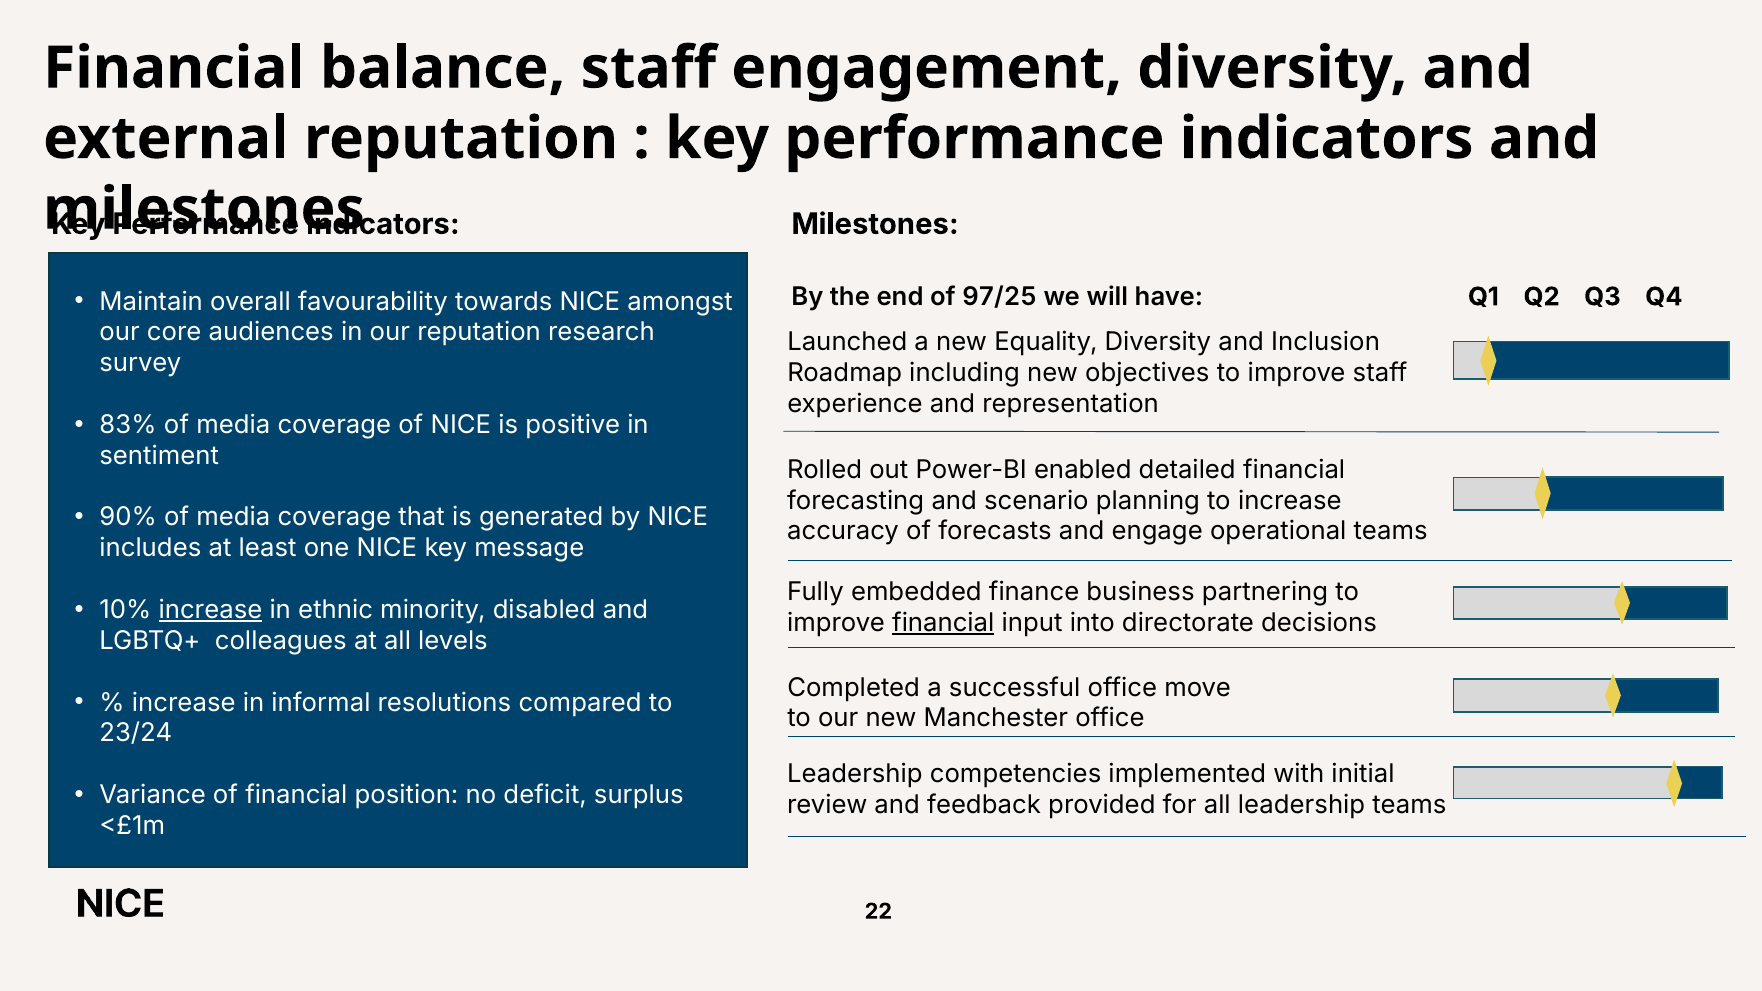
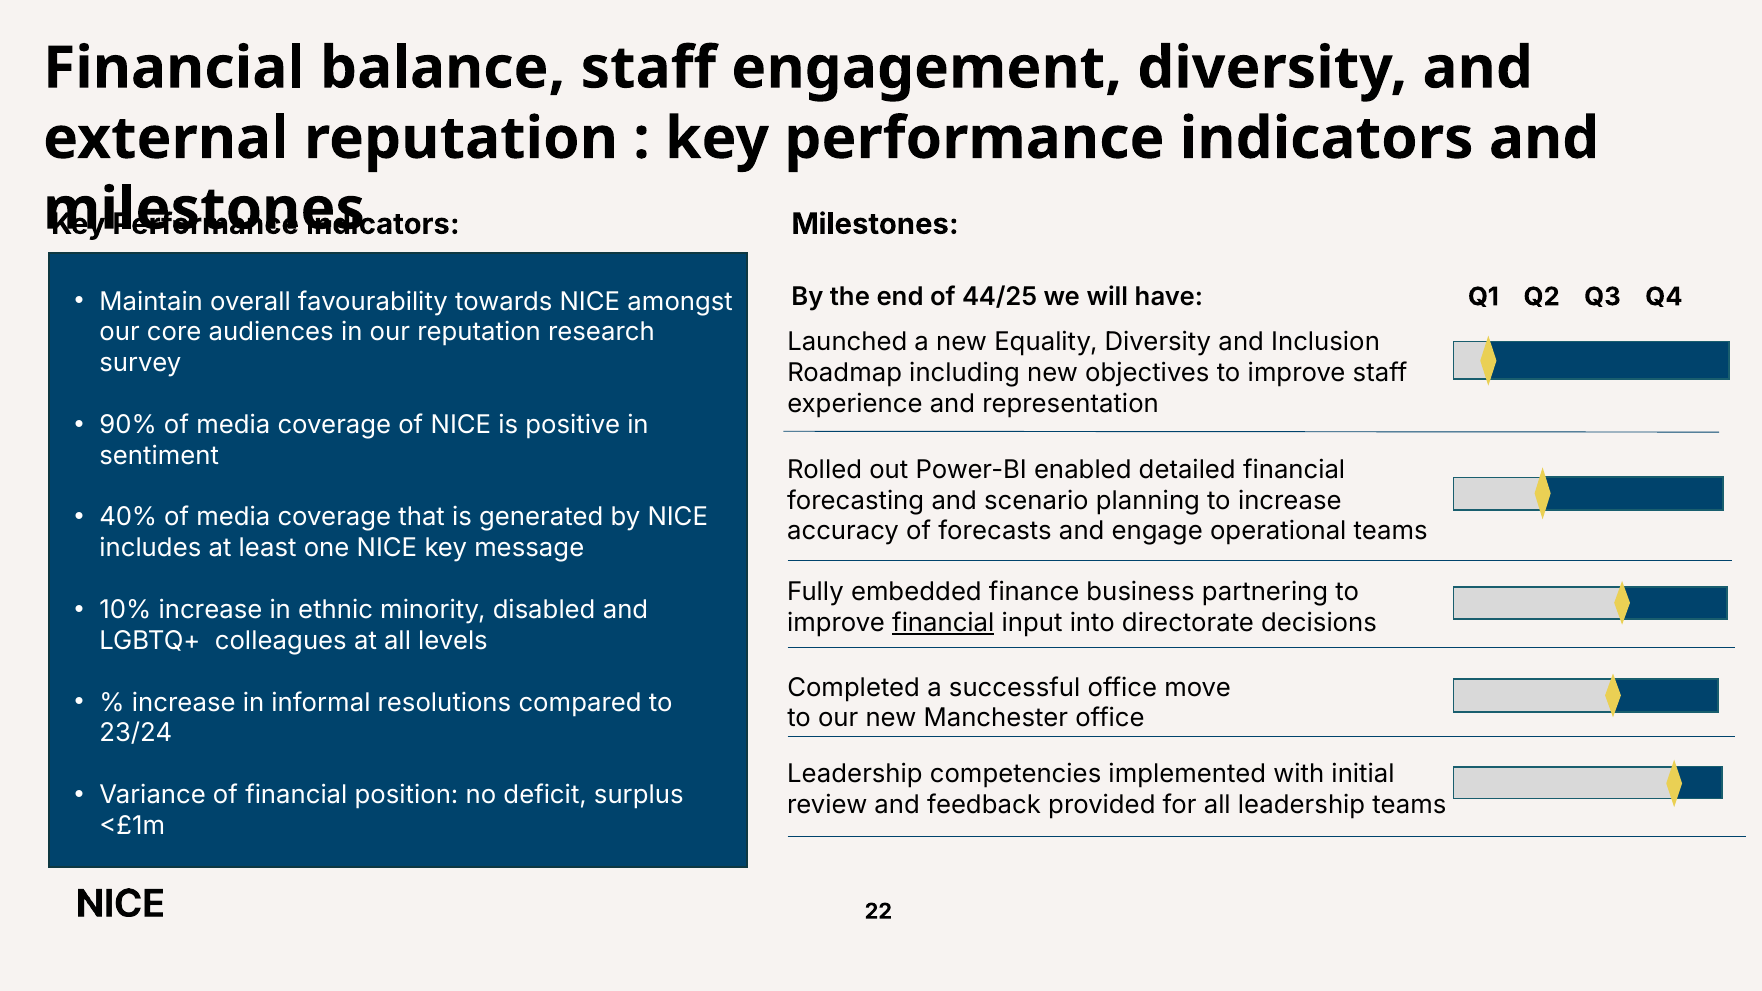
97/25: 97/25 -> 44/25
83%: 83% -> 90%
90%: 90% -> 40%
increase at (210, 610) underline: present -> none
